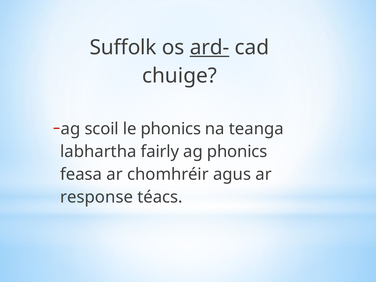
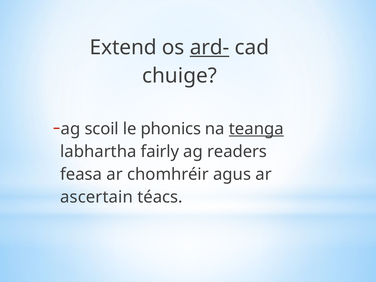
Suffolk: Suffolk -> Extend
teanga underline: none -> present
ag phonics: phonics -> readers
response: response -> ascertain
